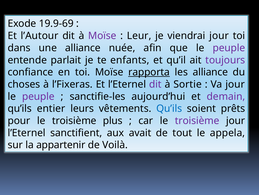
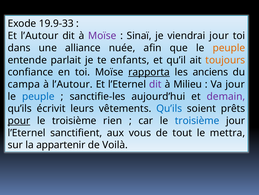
19.9-69: 19.9-69 -> 19.9-33
Leur: Leur -> Sinaï
peuple at (229, 48) colour: purple -> orange
toujours colour: purple -> orange
les alliance: alliance -> anciens
choses: choses -> campa
à l’Fixeras: l’Fixeras -> l’Autour
Sortie: Sortie -> Milieu
peuple at (38, 96) colour: purple -> blue
entier: entier -> écrivit
pour underline: none -> present
plus: plus -> rien
troisième at (197, 120) colour: purple -> blue
avait: avait -> vous
appela: appela -> mettra
